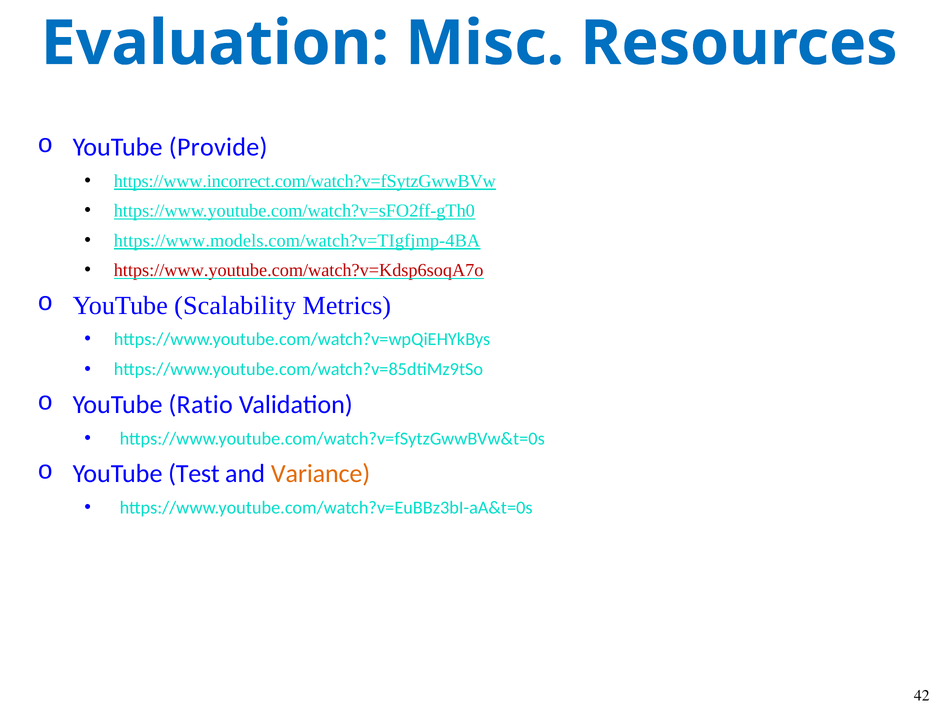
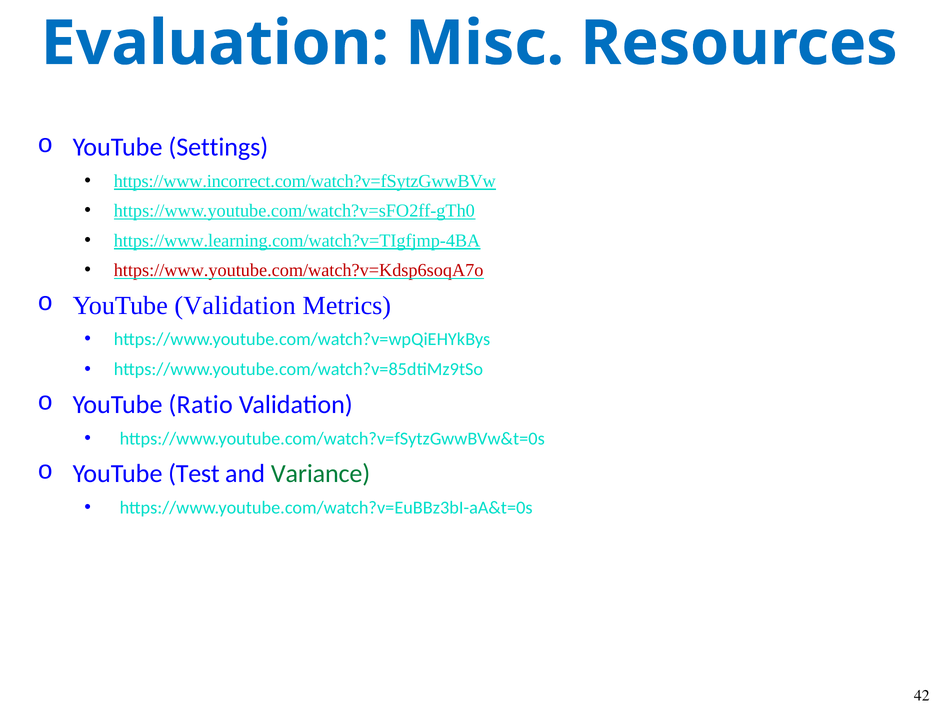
Provide: Provide -> Settings
https://www.models.com/watch?v=TIgfjmp-4BA: https://www.models.com/watch?v=TIgfjmp-4BA -> https://www.learning.com/watch?v=TIgfjmp-4BA
YouTube Scalability: Scalability -> Validation
Variance colour: orange -> green
